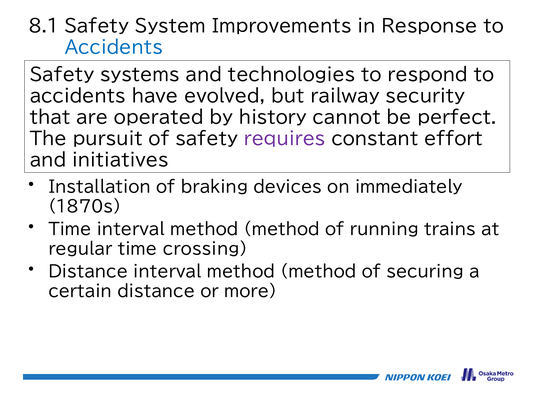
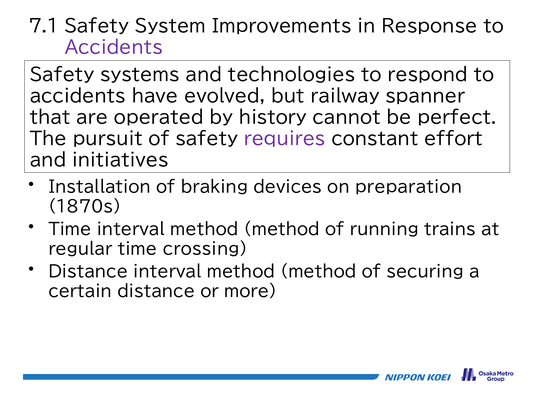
8.1: 8.1 -> 7.1
Accidents at (114, 48) colour: blue -> purple
security: security -> spanner
immediately: immediately -> preparation
